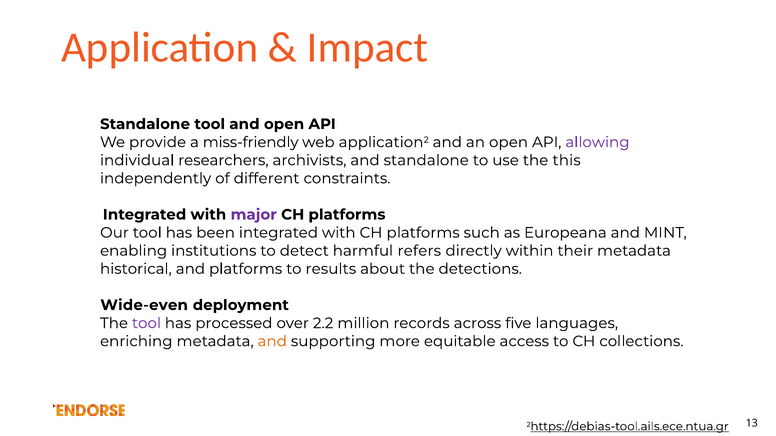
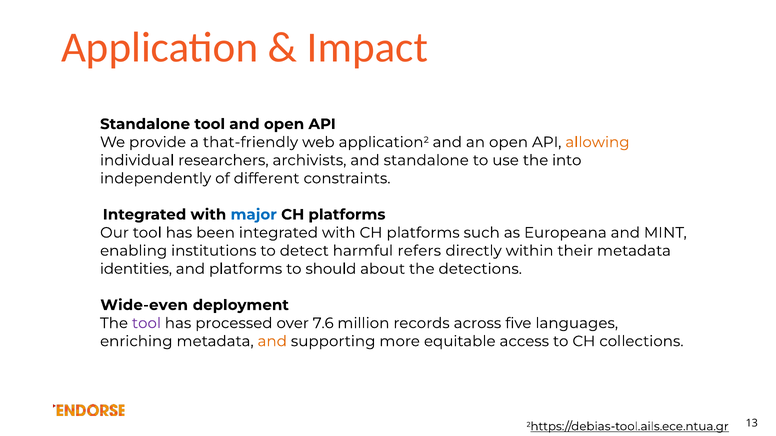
miss-friendly: miss-friendly -> that-friendly
allowing colour: purple -> orange
this: this -> into
major colour: purple -> blue
historical: historical -> identities
results: results -> should
2.2: 2.2 -> 7.6
